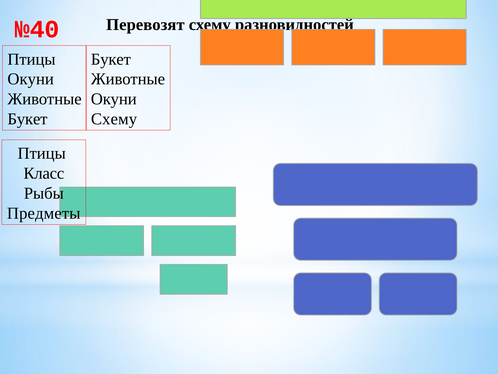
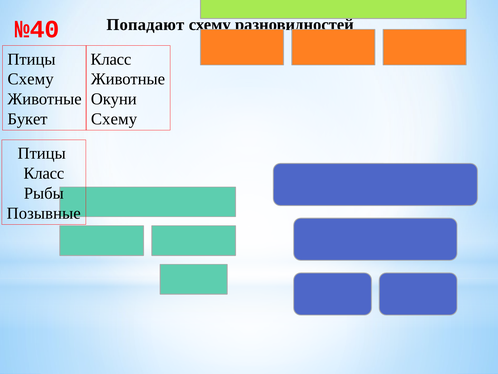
Перевозят: Перевозят -> Попадают
Букет at (111, 59): Букет -> Класс
Окуни at (31, 79): Окуни -> Схему
Предметы: Предметы -> Позывные
